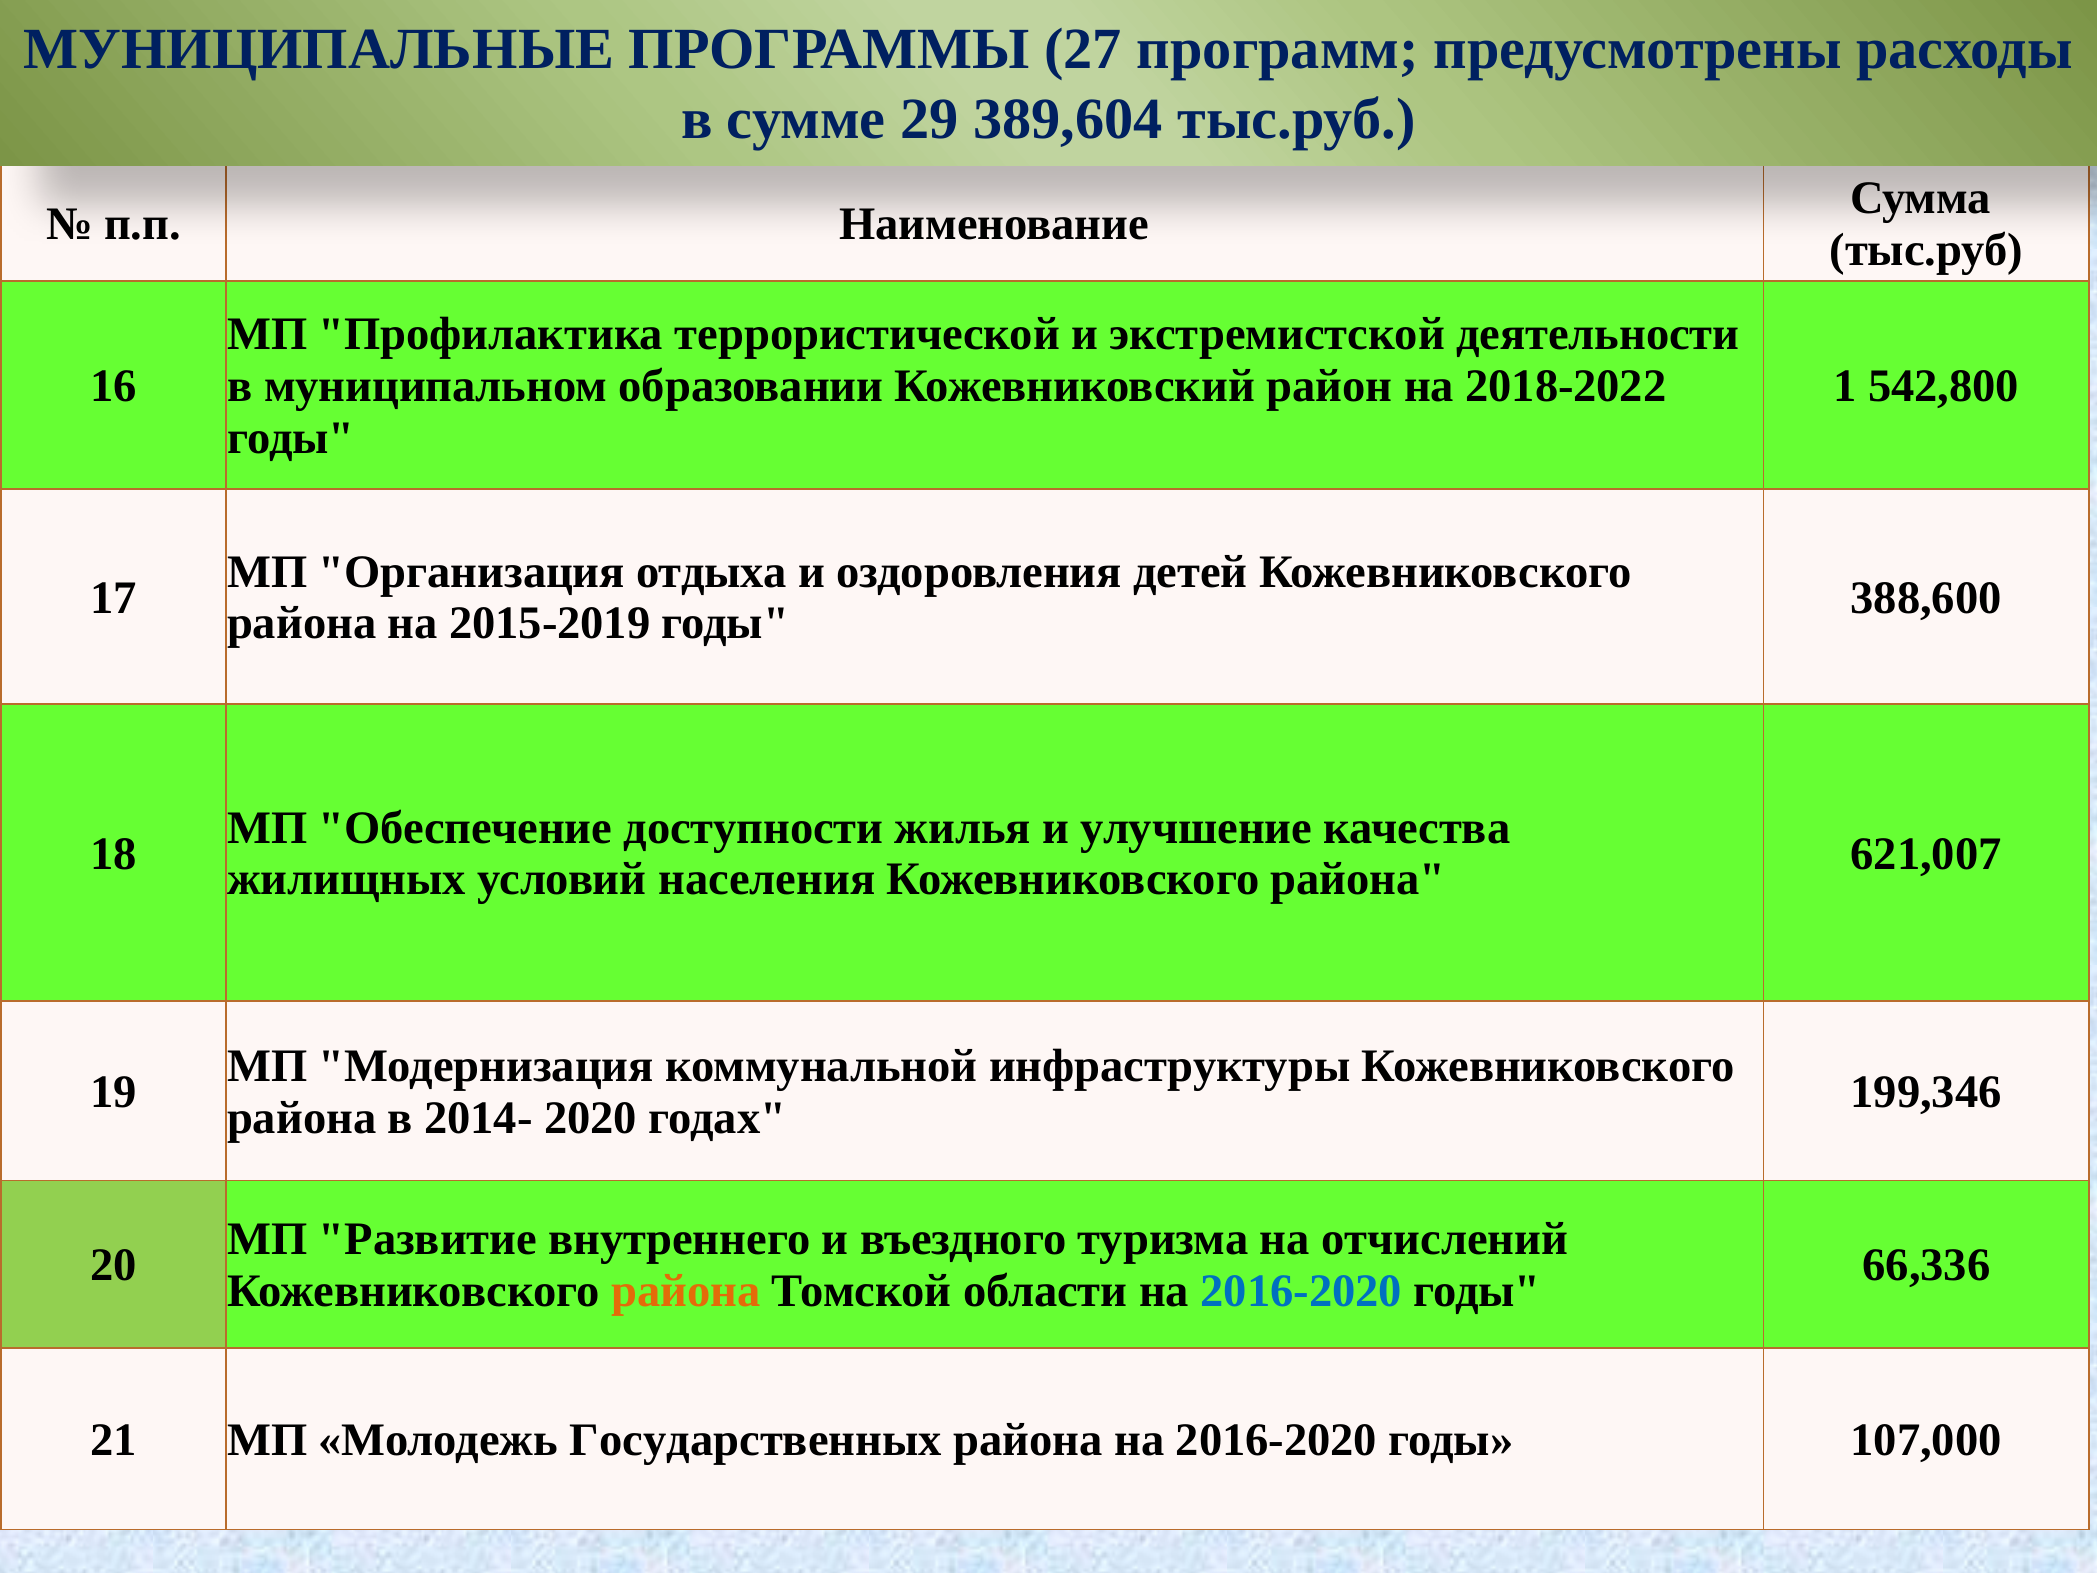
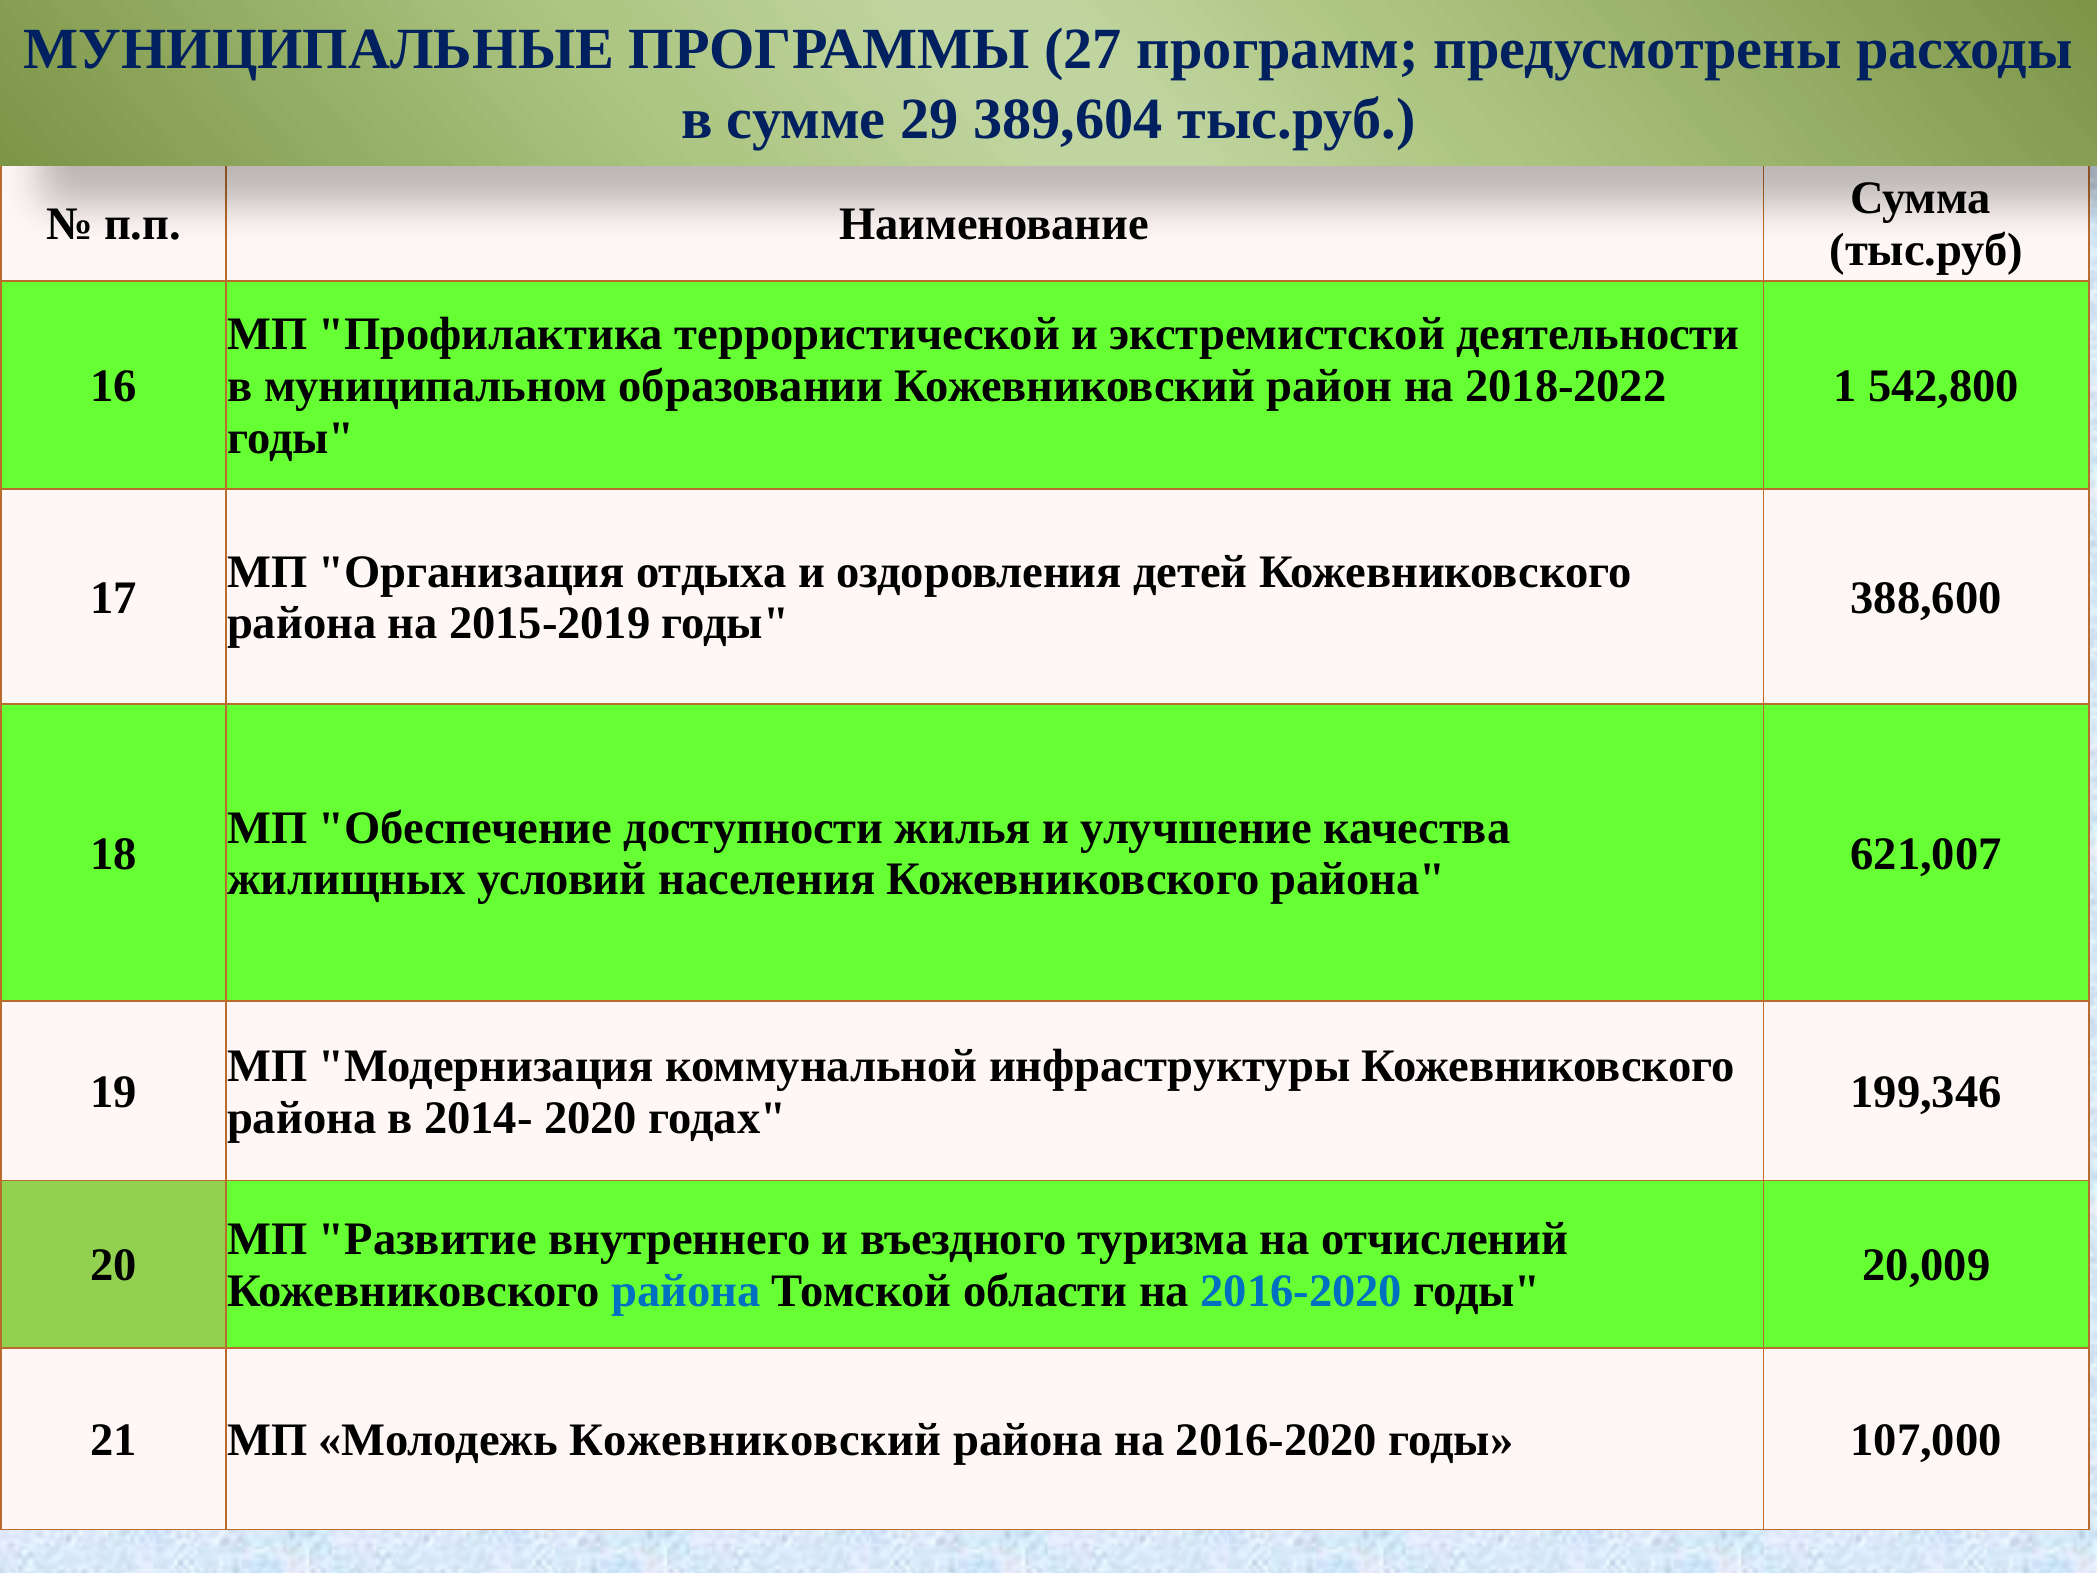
66,336: 66,336 -> 20,009
района at (686, 1291) colour: orange -> blue
Молодежь Государственных: Государственных -> Кожевниковский
